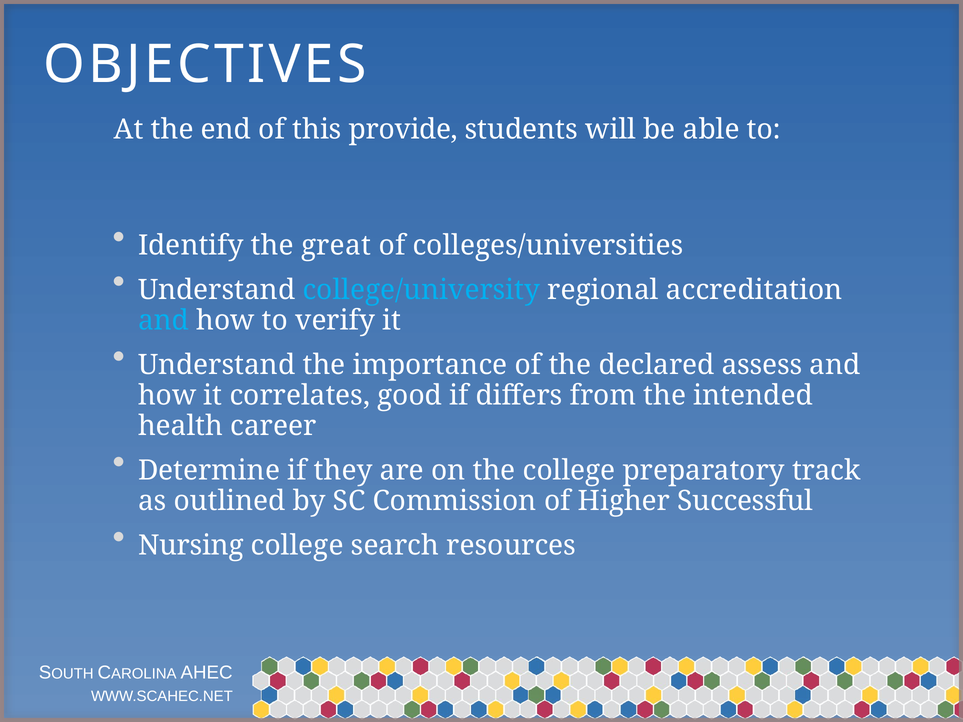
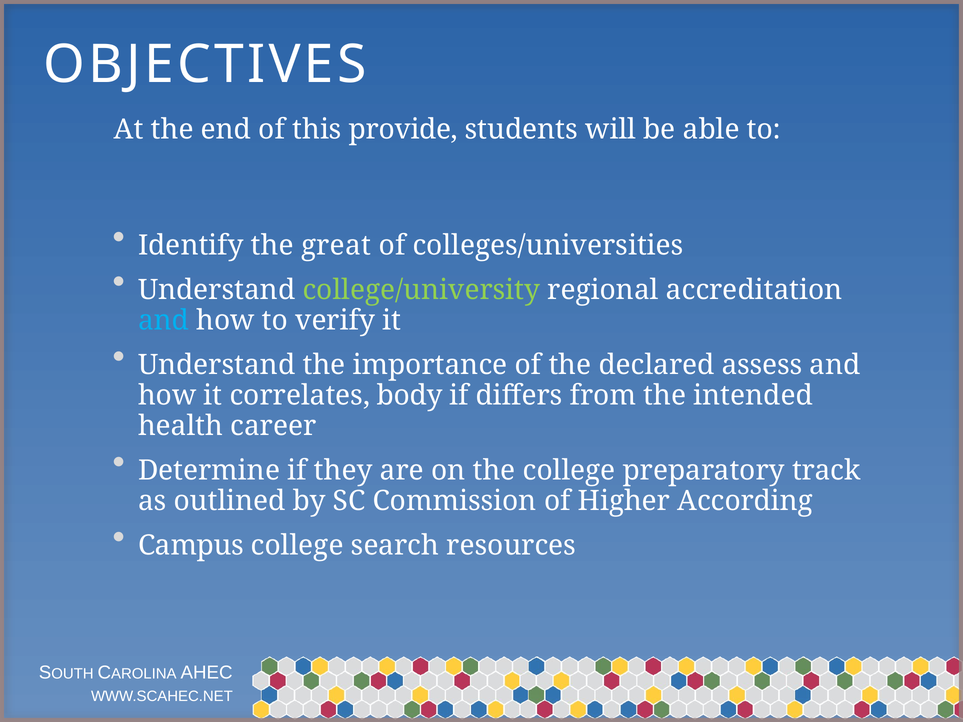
college/university colour: light blue -> light green
good: good -> body
Successful: Successful -> According
Nursing: Nursing -> Campus
